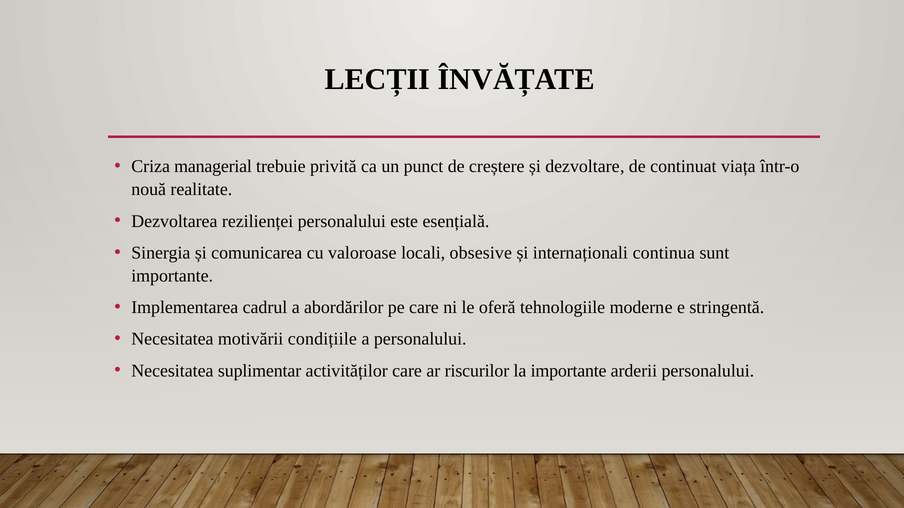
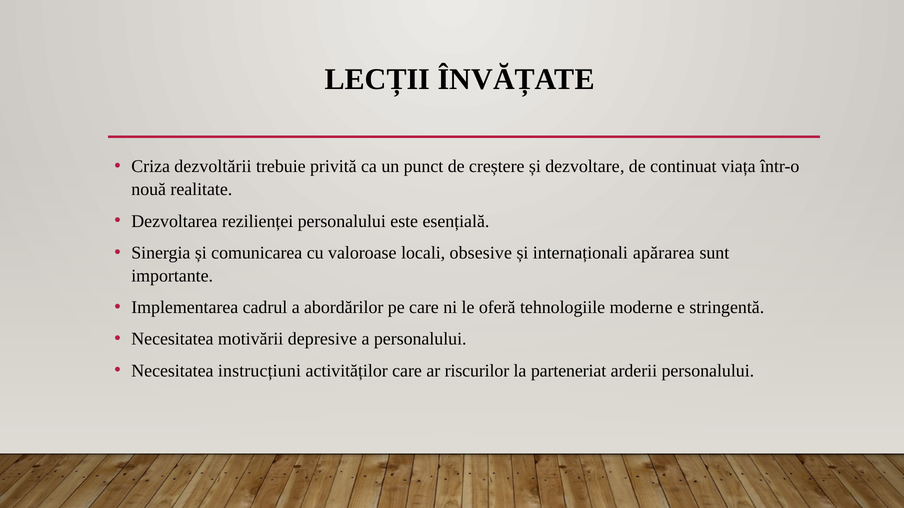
managerial: managerial -> dezvoltării
continua: continua -> apărarea
condițiile: condițiile -> depresive
suplimentar: suplimentar -> instrucțiuni
la importante: importante -> parteneriat
